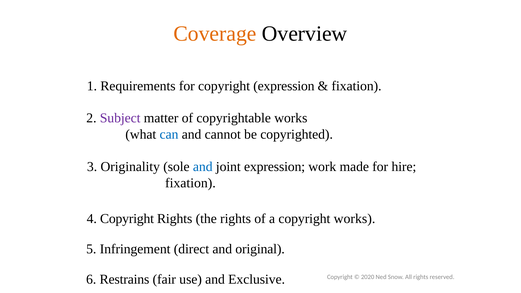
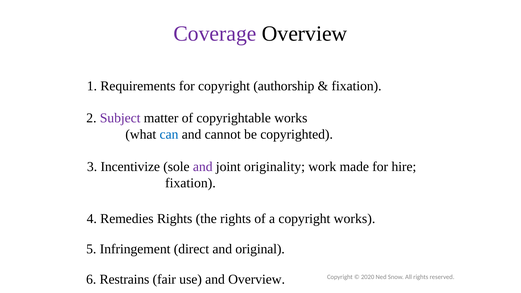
Coverage colour: orange -> purple
copyright expression: expression -> authorship
Originality: Originality -> Incentivize
and at (203, 167) colour: blue -> purple
joint expression: expression -> originality
4 Copyright: Copyright -> Remedies
and Exclusive: Exclusive -> Overview
